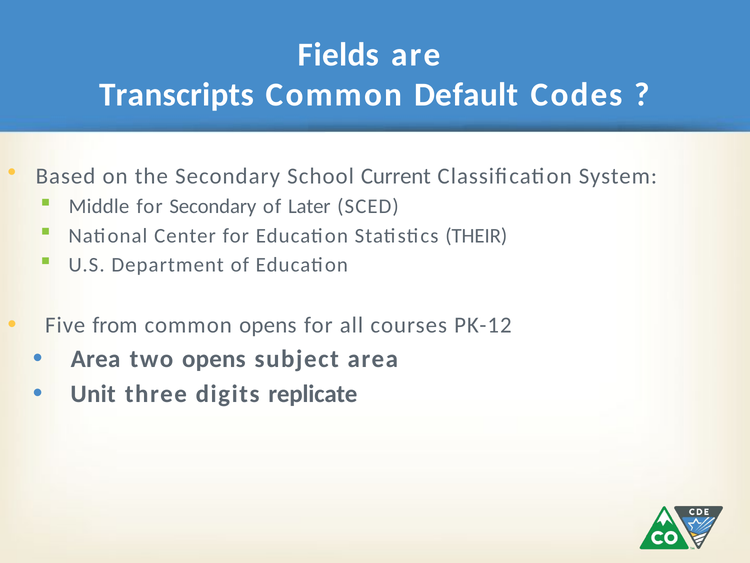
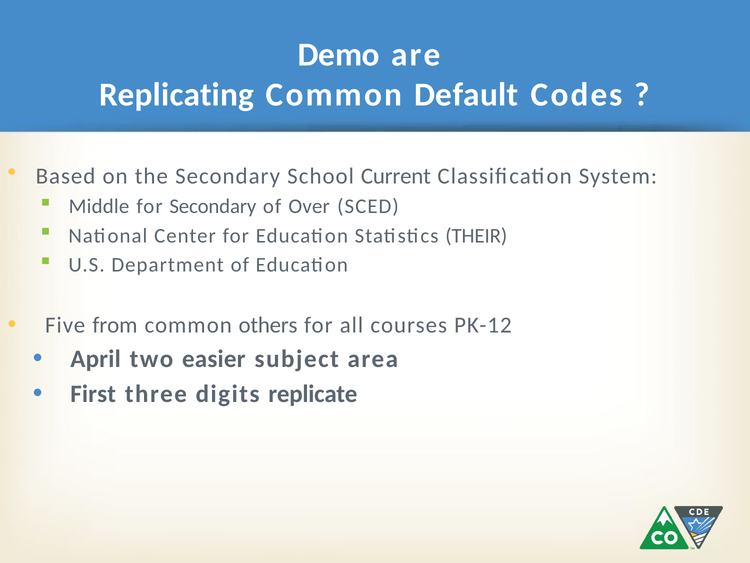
Fields: Fields -> Demo
Transcripts: Transcripts -> Replicating
Later: Later -> Over
common opens: opens -> others
Area at (96, 359): Area -> April
two opens: opens -> easier
Unit: Unit -> First
